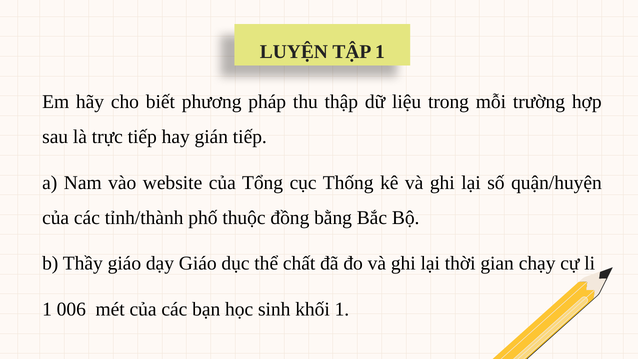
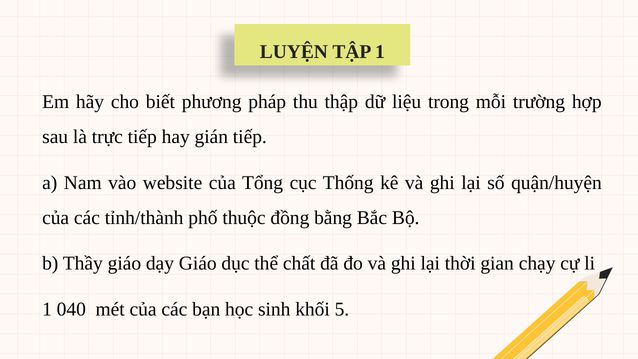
006: 006 -> 040
khối 1: 1 -> 5
